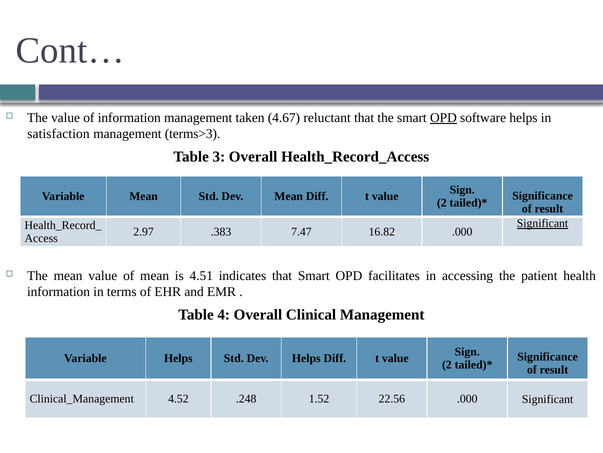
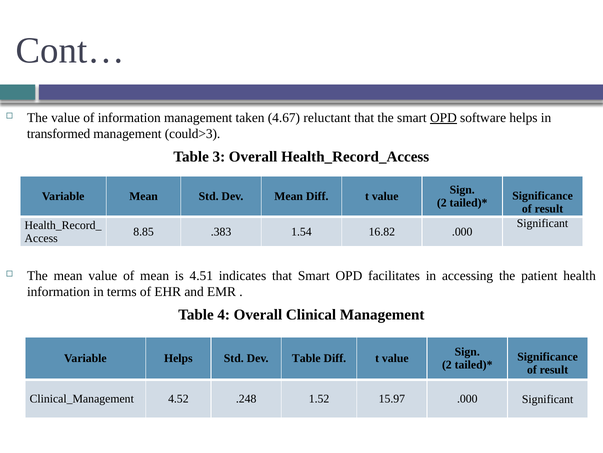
satisfaction: satisfaction -> transformed
terms>3: terms>3 -> could>3
Significant at (543, 223) underline: present -> none
2.97: 2.97 -> 8.85
7.47: 7.47 -> 1.54
Dev Helps: Helps -> Table
22.56: 22.56 -> 15.97
